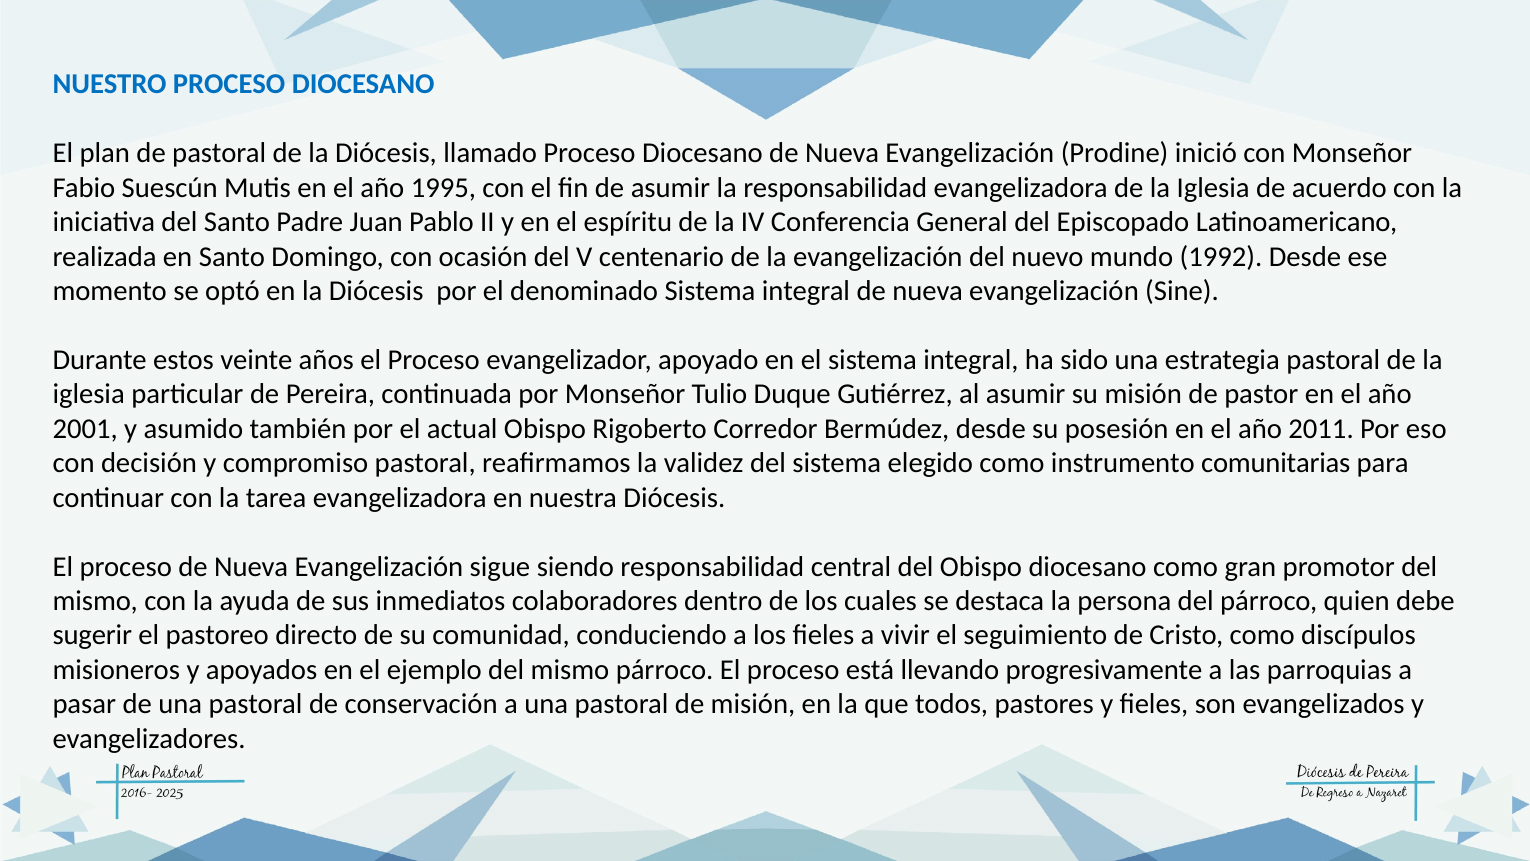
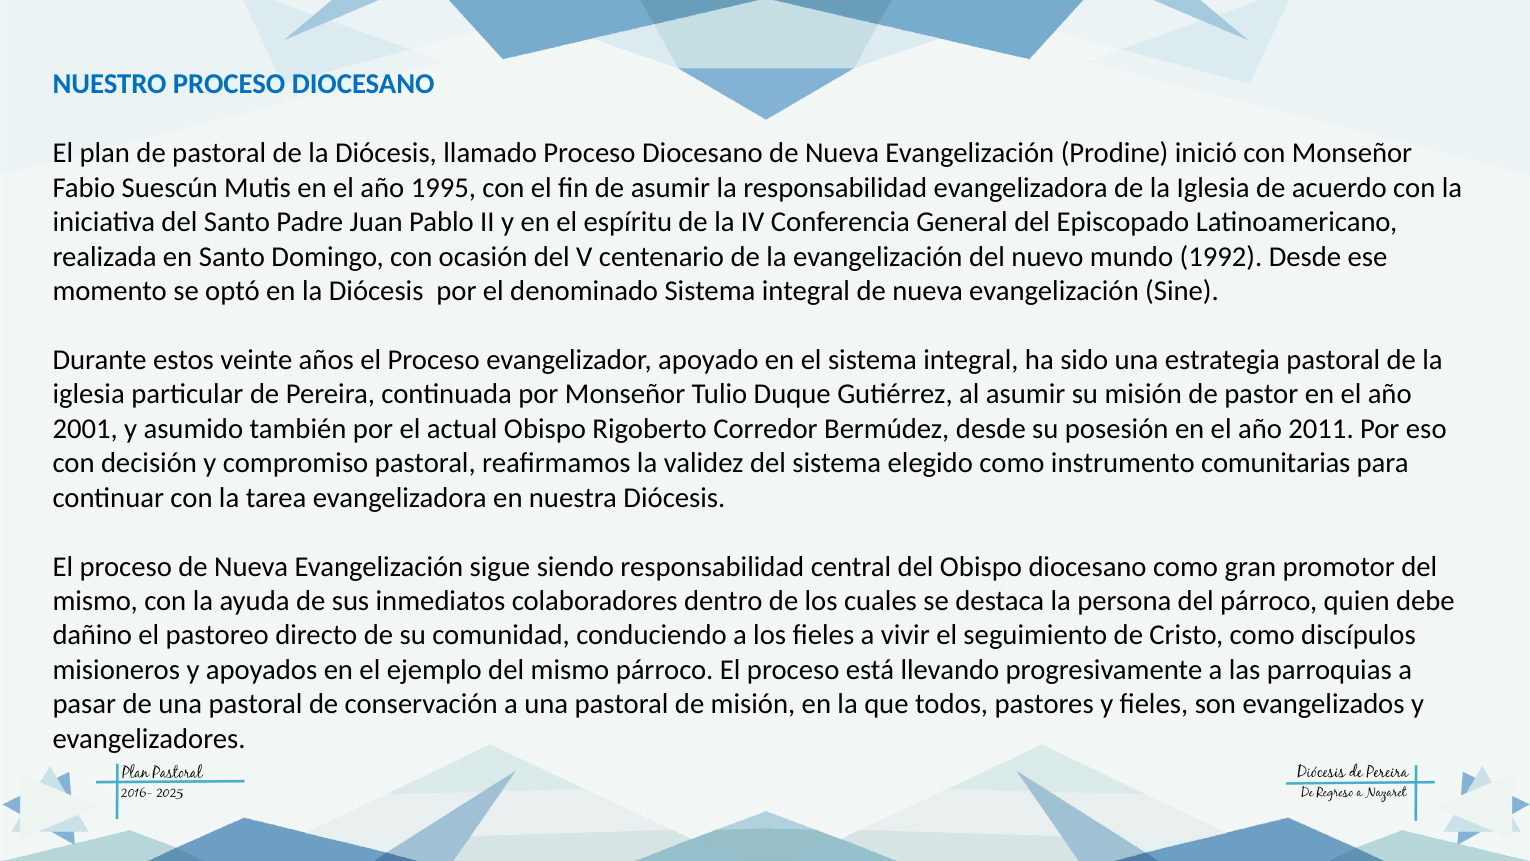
sugerir: sugerir -> dañino
